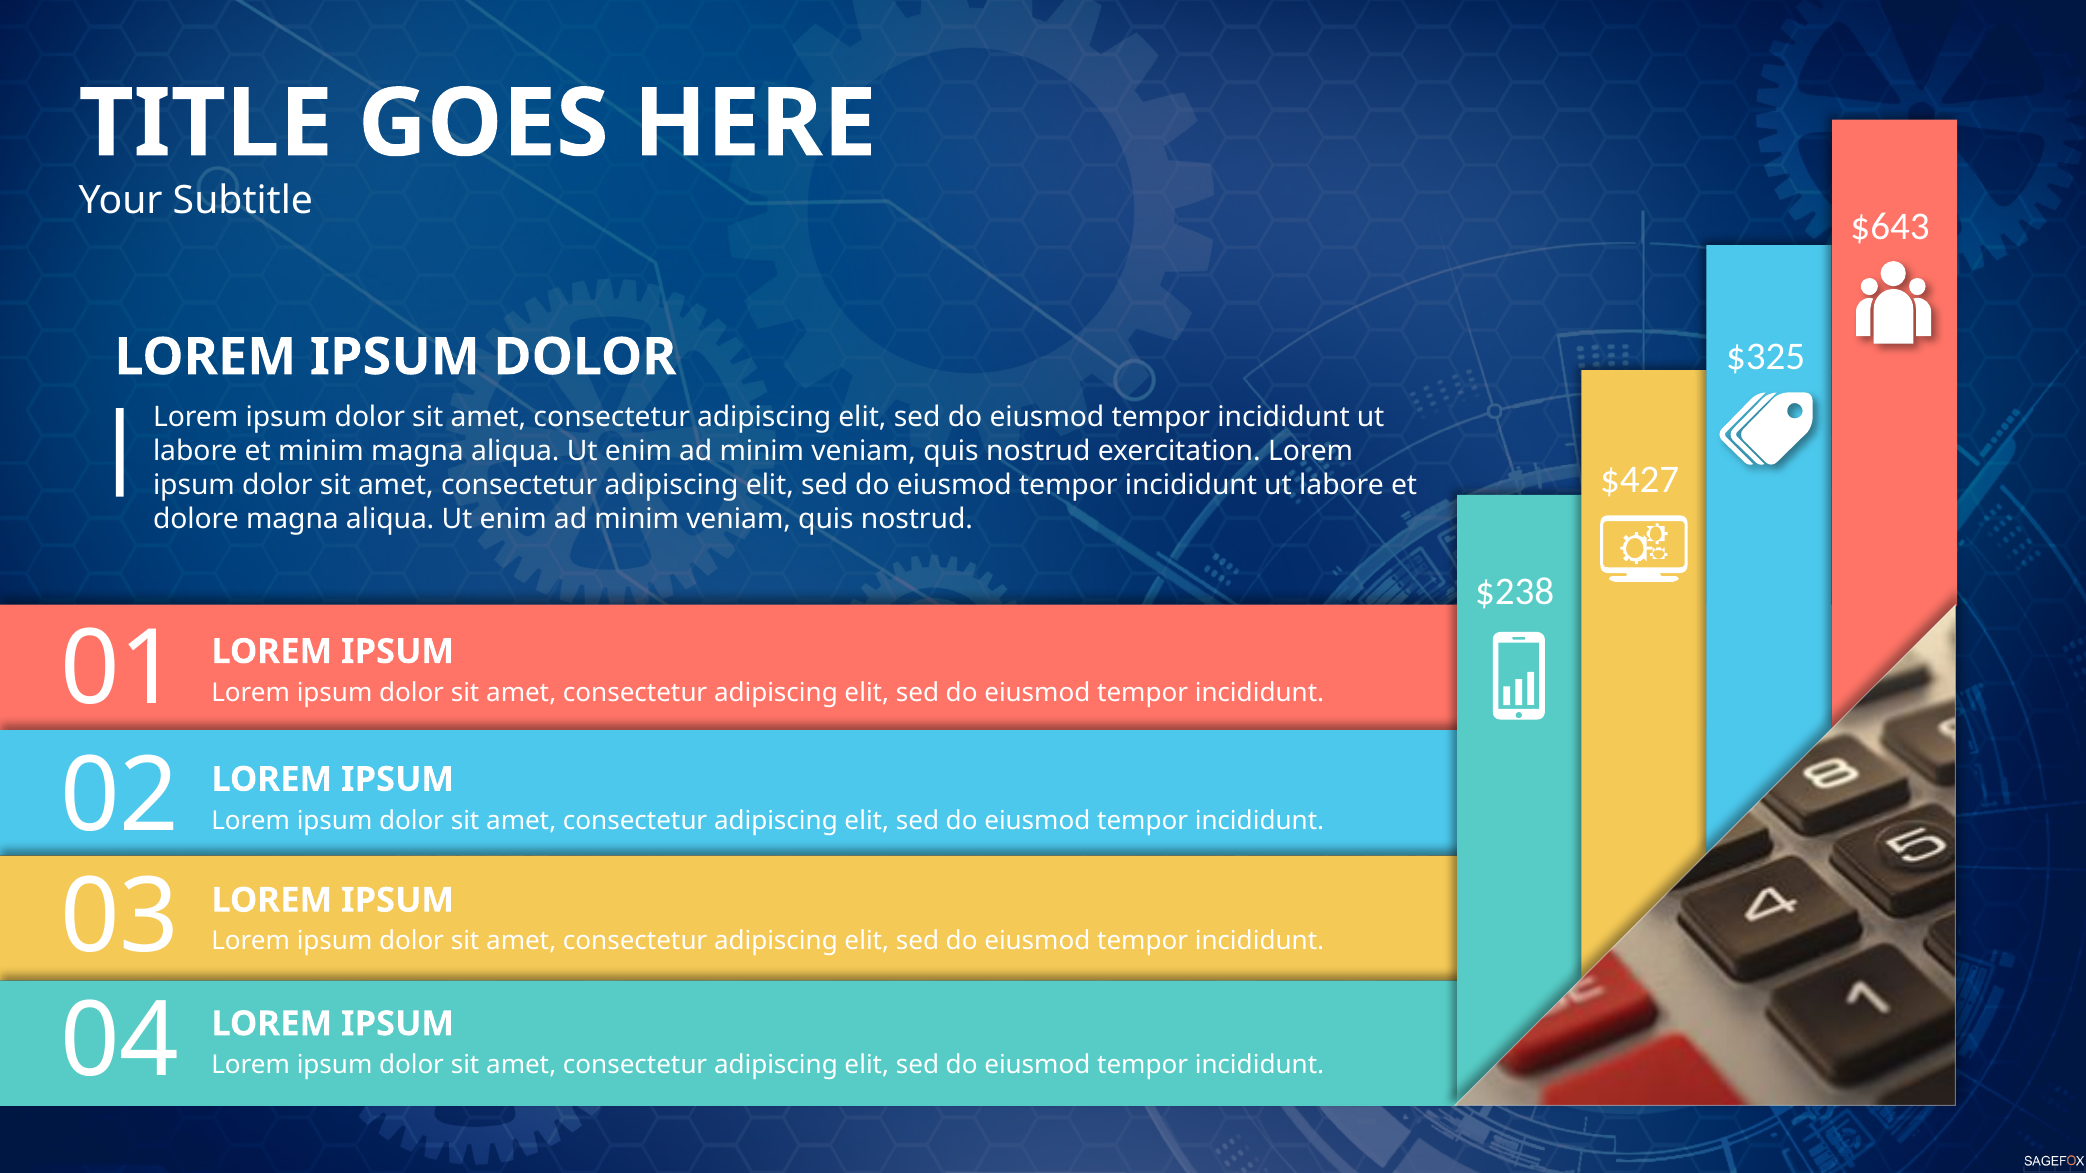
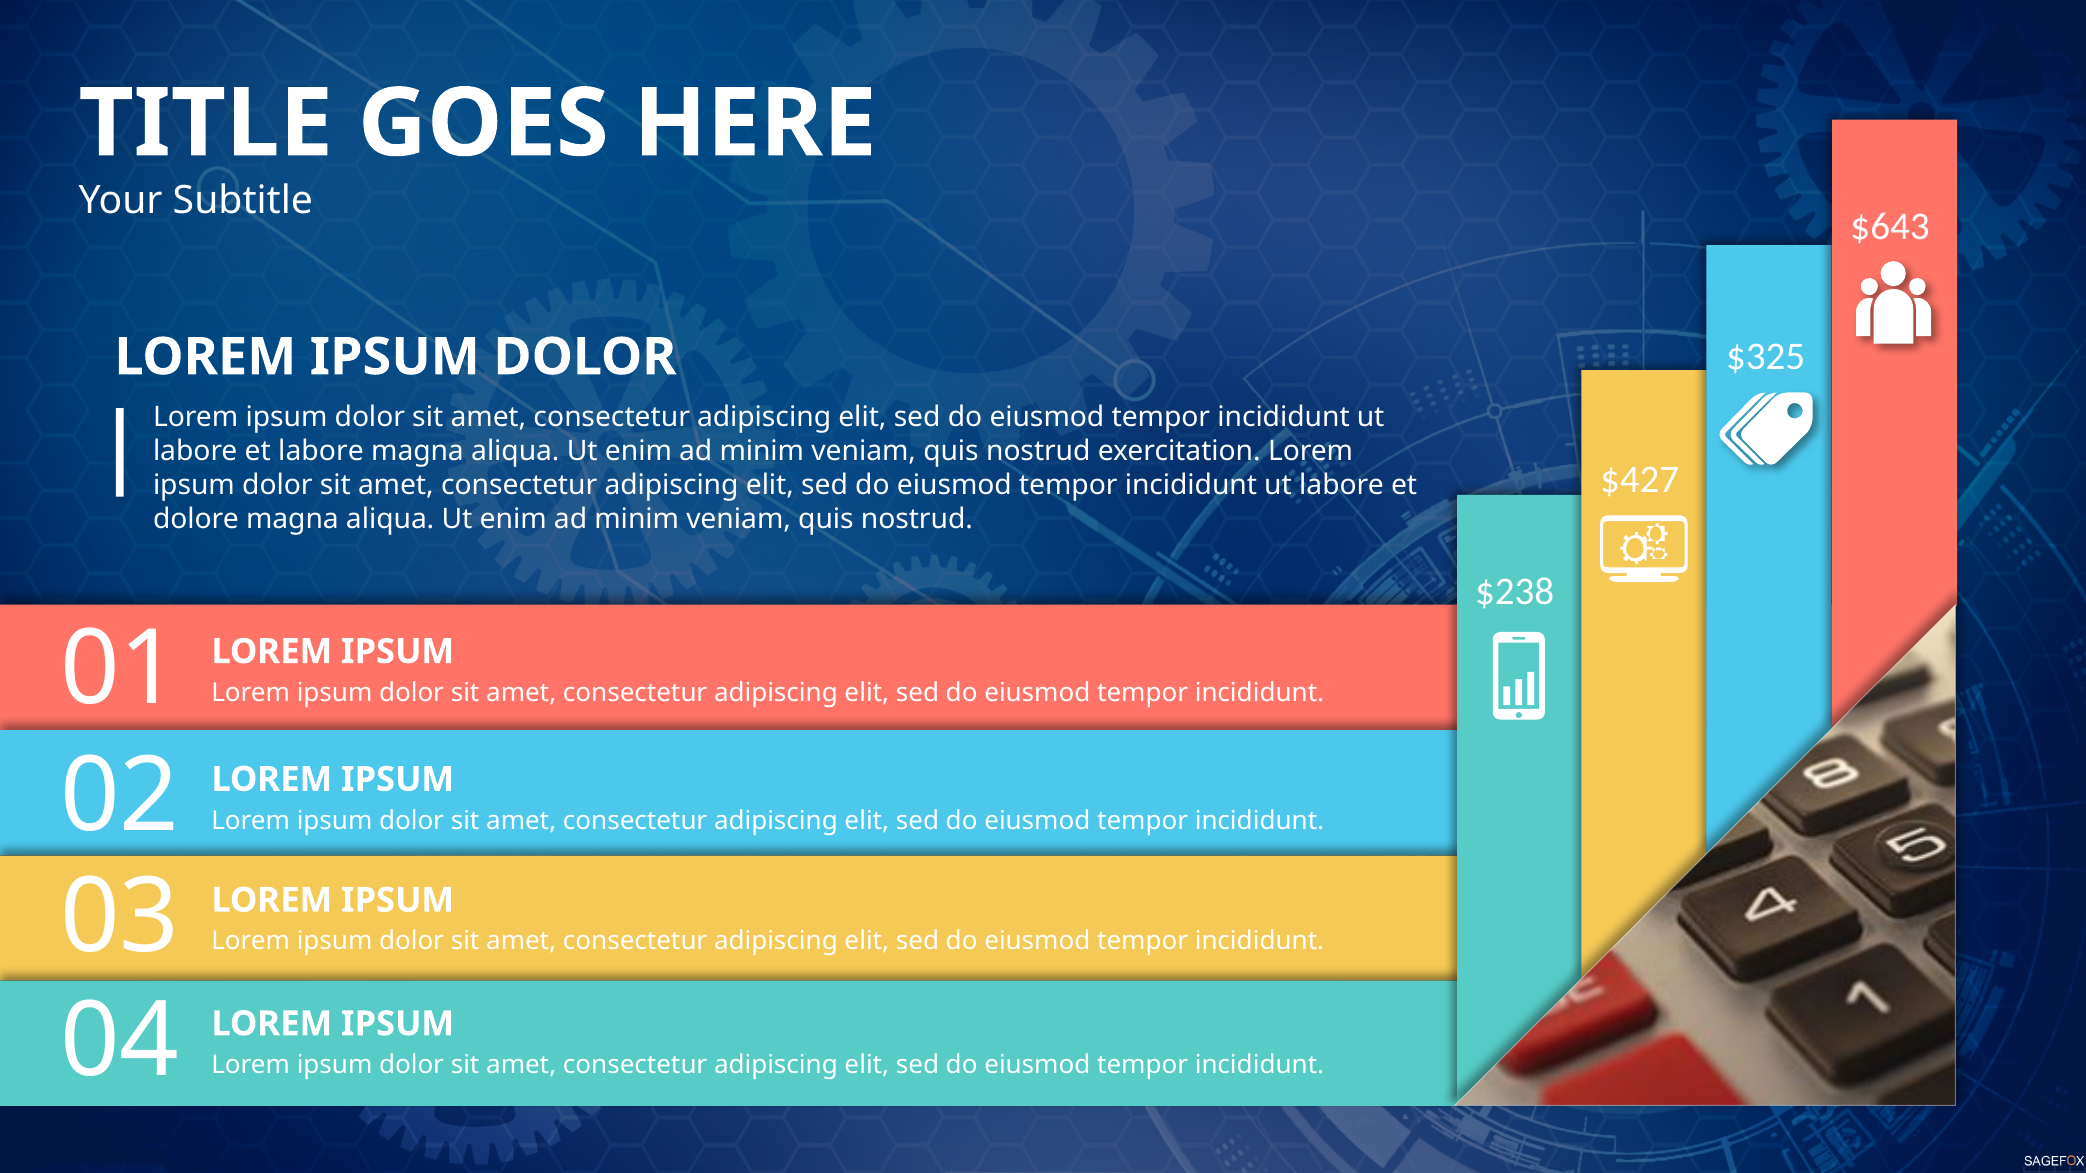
et minim: minim -> labore
